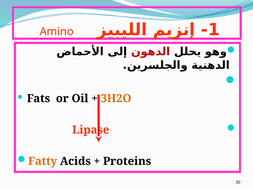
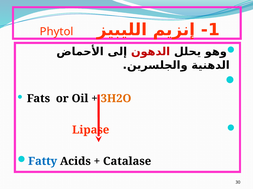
Amino: Amino -> Phytol
Fatty colour: orange -> blue
Proteins: Proteins -> Catalase
